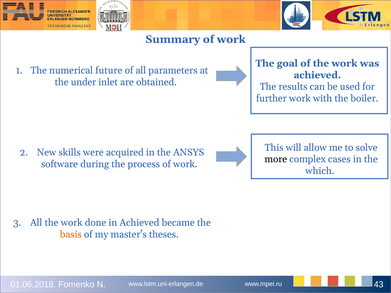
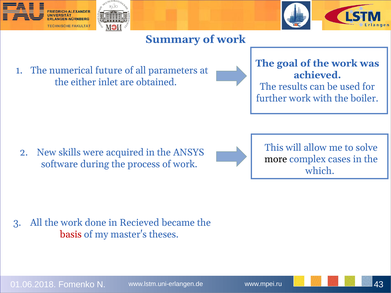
under: under -> either
in Achieved: Achieved -> Recieved
basis colour: orange -> red
